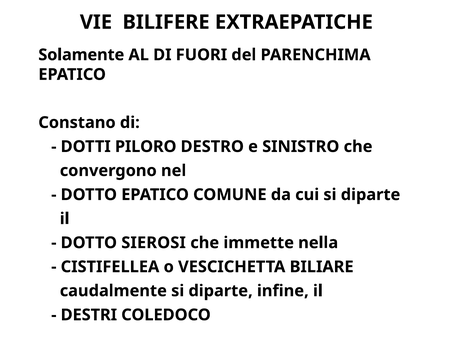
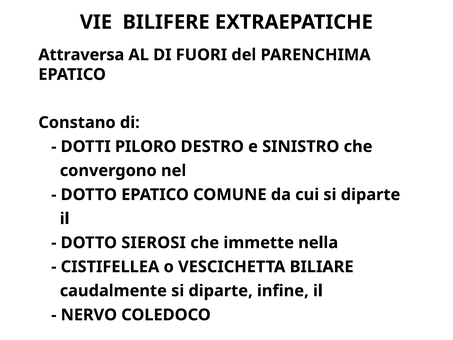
Solamente: Solamente -> Attraversa
DESTRI: DESTRI -> NERVO
